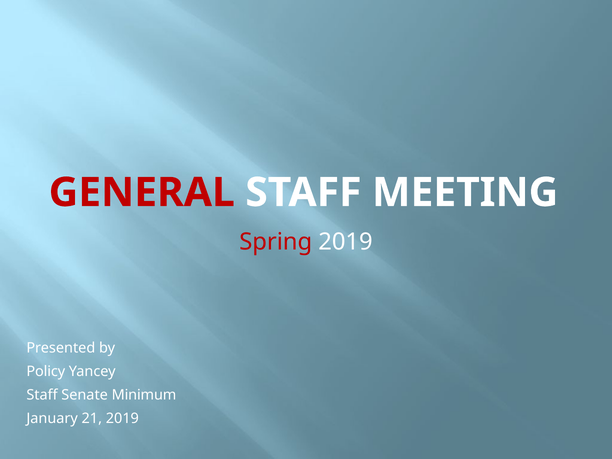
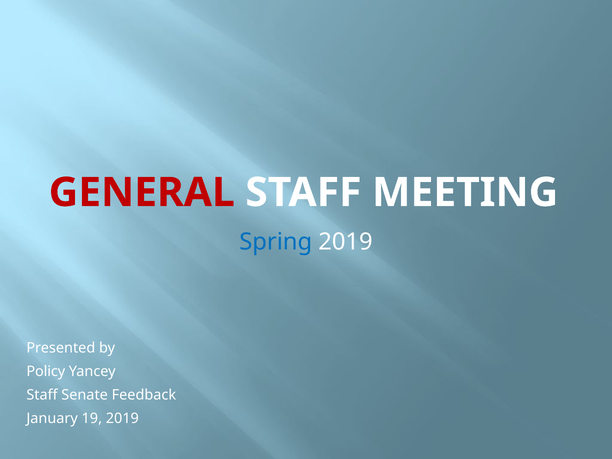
Spring colour: red -> blue
Minimum: Minimum -> Feedback
21: 21 -> 19
